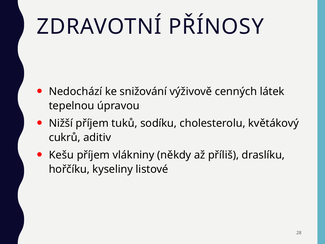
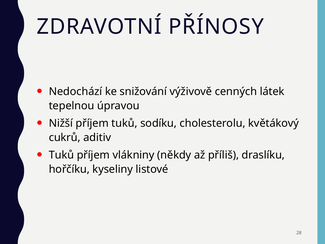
Kešu at (61, 155): Kešu -> Tuků
